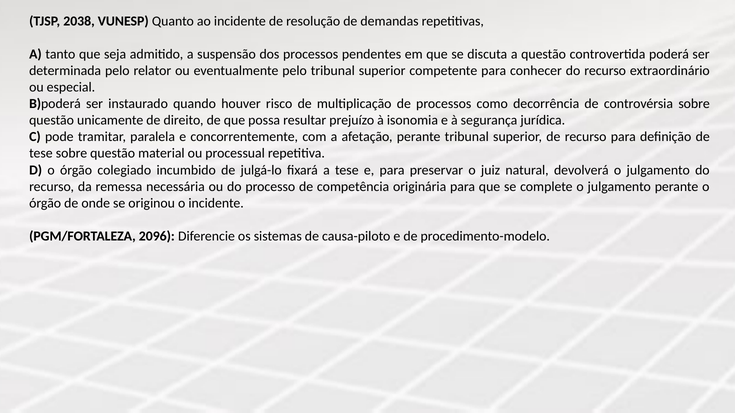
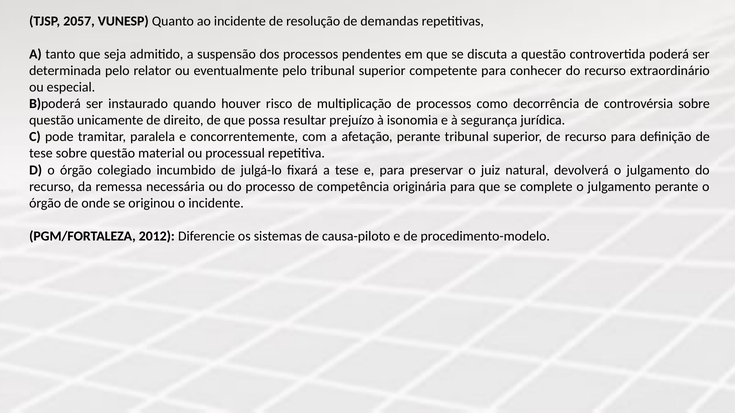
2038: 2038 -> 2057
2096: 2096 -> 2012
